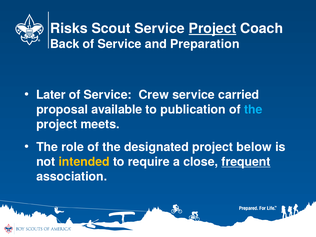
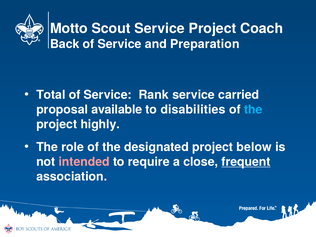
Risks: Risks -> Motto
Project at (212, 28) underline: present -> none
Later: Later -> Total
Crew: Crew -> Rank
publication: publication -> disabilities
meets: meets -> highly
intended colour: yellow -> pink
